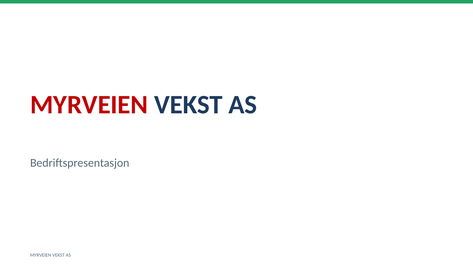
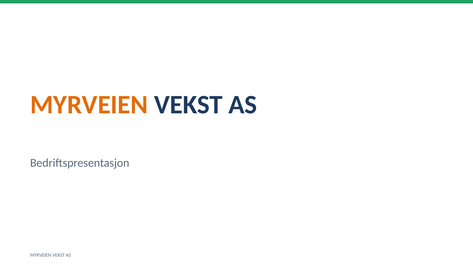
MYRVEIEN at (89, 105) colour: red -> orange
